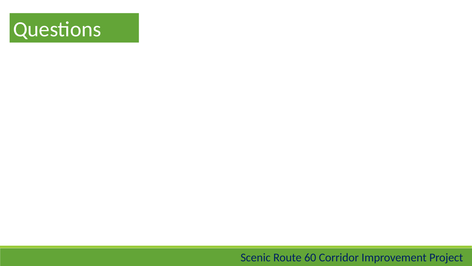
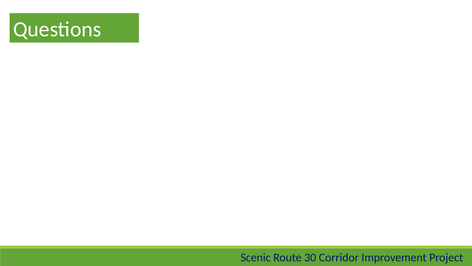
60: 60 -> 30
